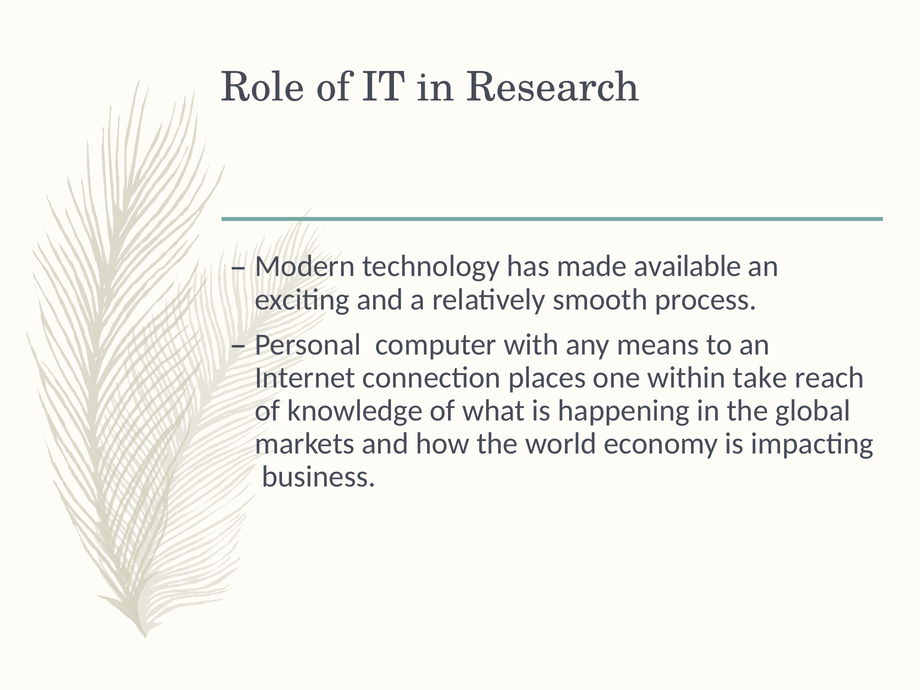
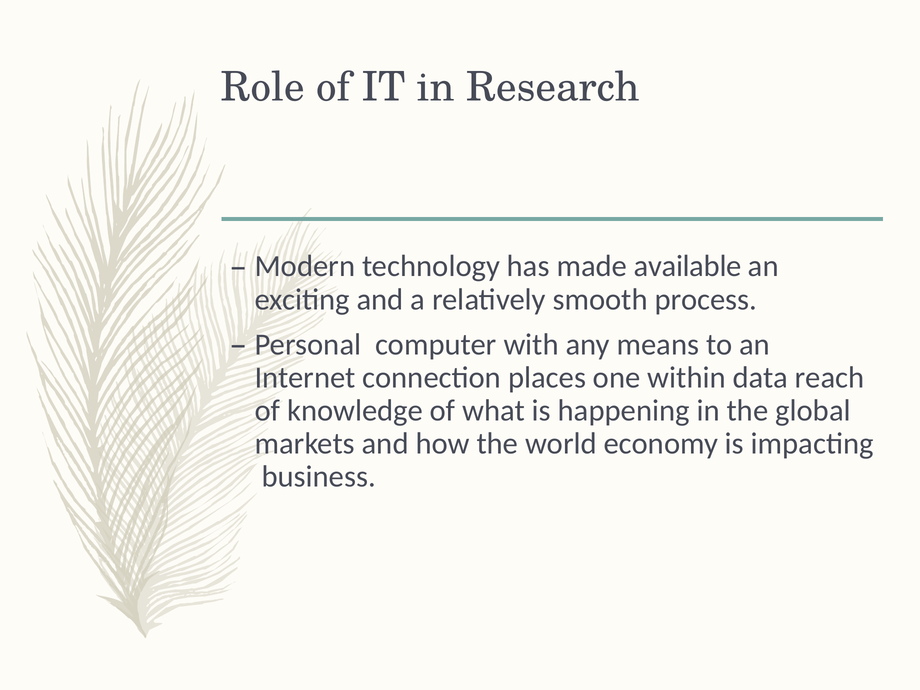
take: take -> data
